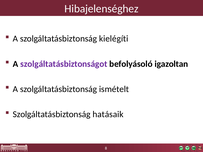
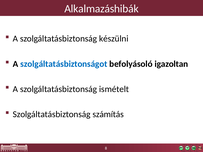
Hibajelenséghez: Hibajelenséghez -> Alkalmazáshibák
kielégíti: kielégíti -> készülni
szolgáltatásbiztonságot colour: purple -> blue
hatásaik: hatásaik -> számítás
